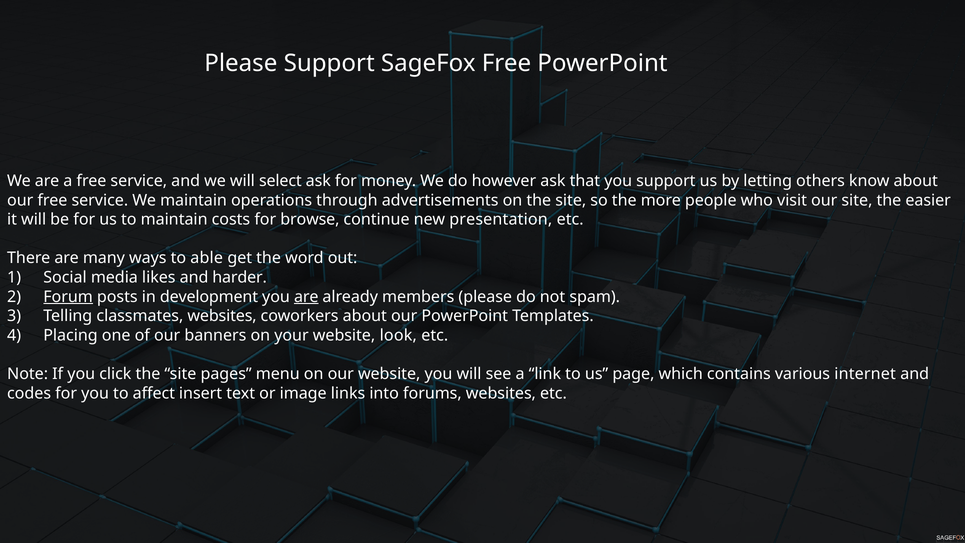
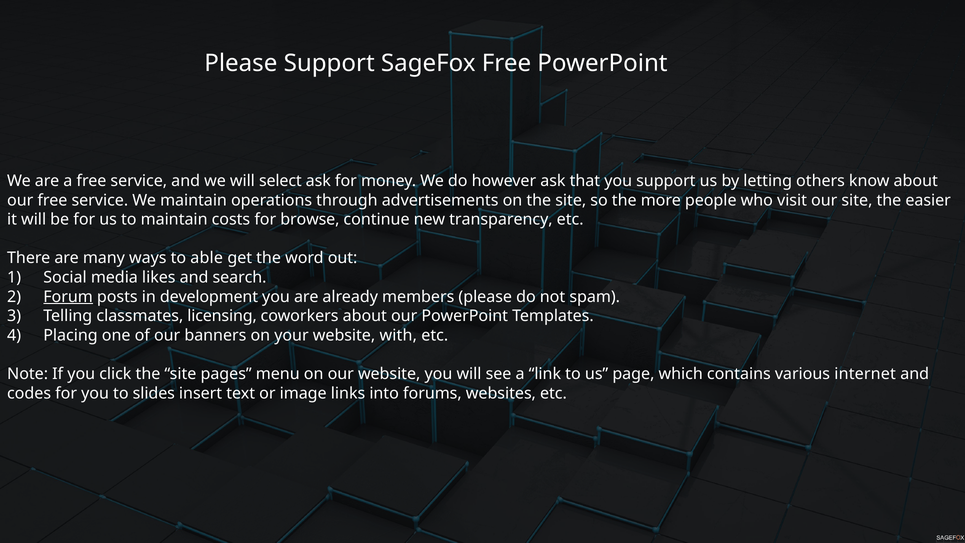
presentation: presentation -> transparency
harder: harder -> search
are at (306, 297) underline: present -> none
classmates websites: websites -> licensing
look: look -> with
affect: affect -> slides
